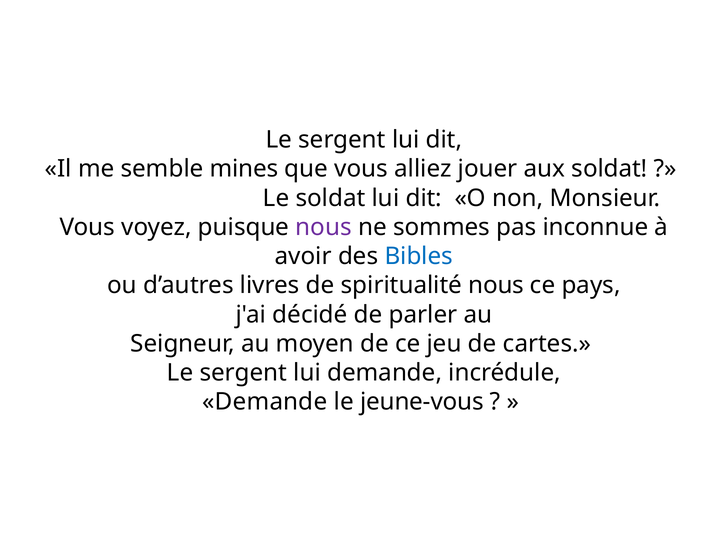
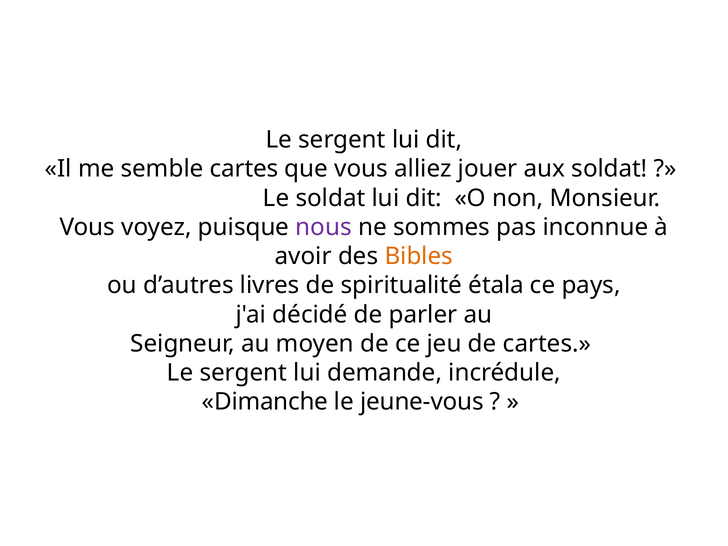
semble mines: mines -> cartes
Bibles colour: blue -> orange
spiritualité nous: nous -> étala
Demande at (265, 402): Demande -> Dimanche
